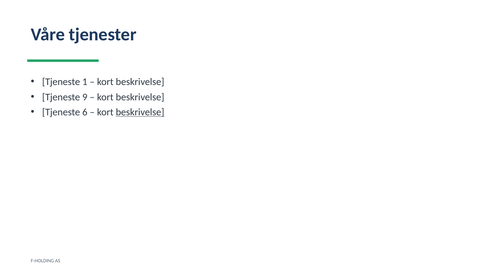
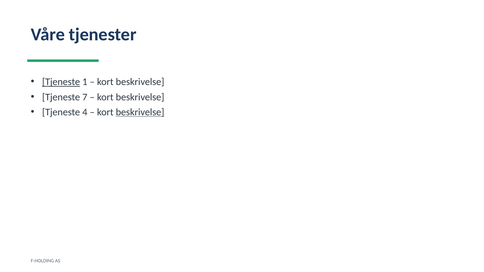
Tjeneste at (61, 82) underline: none -> present
9: 9 -> 7
6: 6 -> 4
